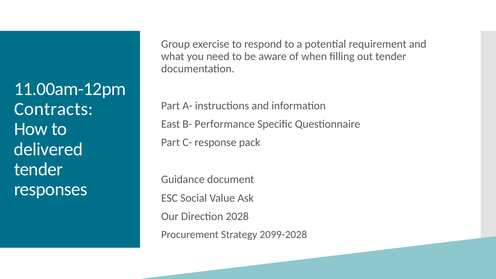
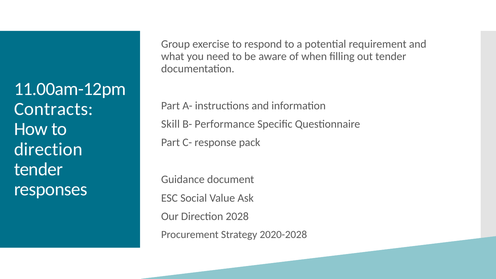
East: East -> Skill
delivered at (48, 149): delivered -> direction
2099-2028: 2099-2028 -> 2020-2028
